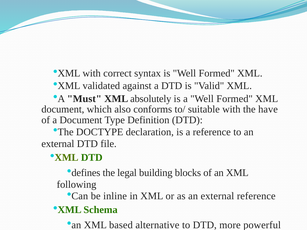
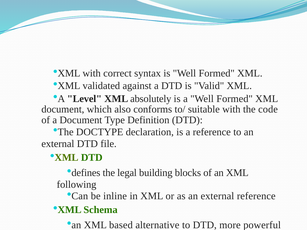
Must: Must -> Level
have: have -> code
